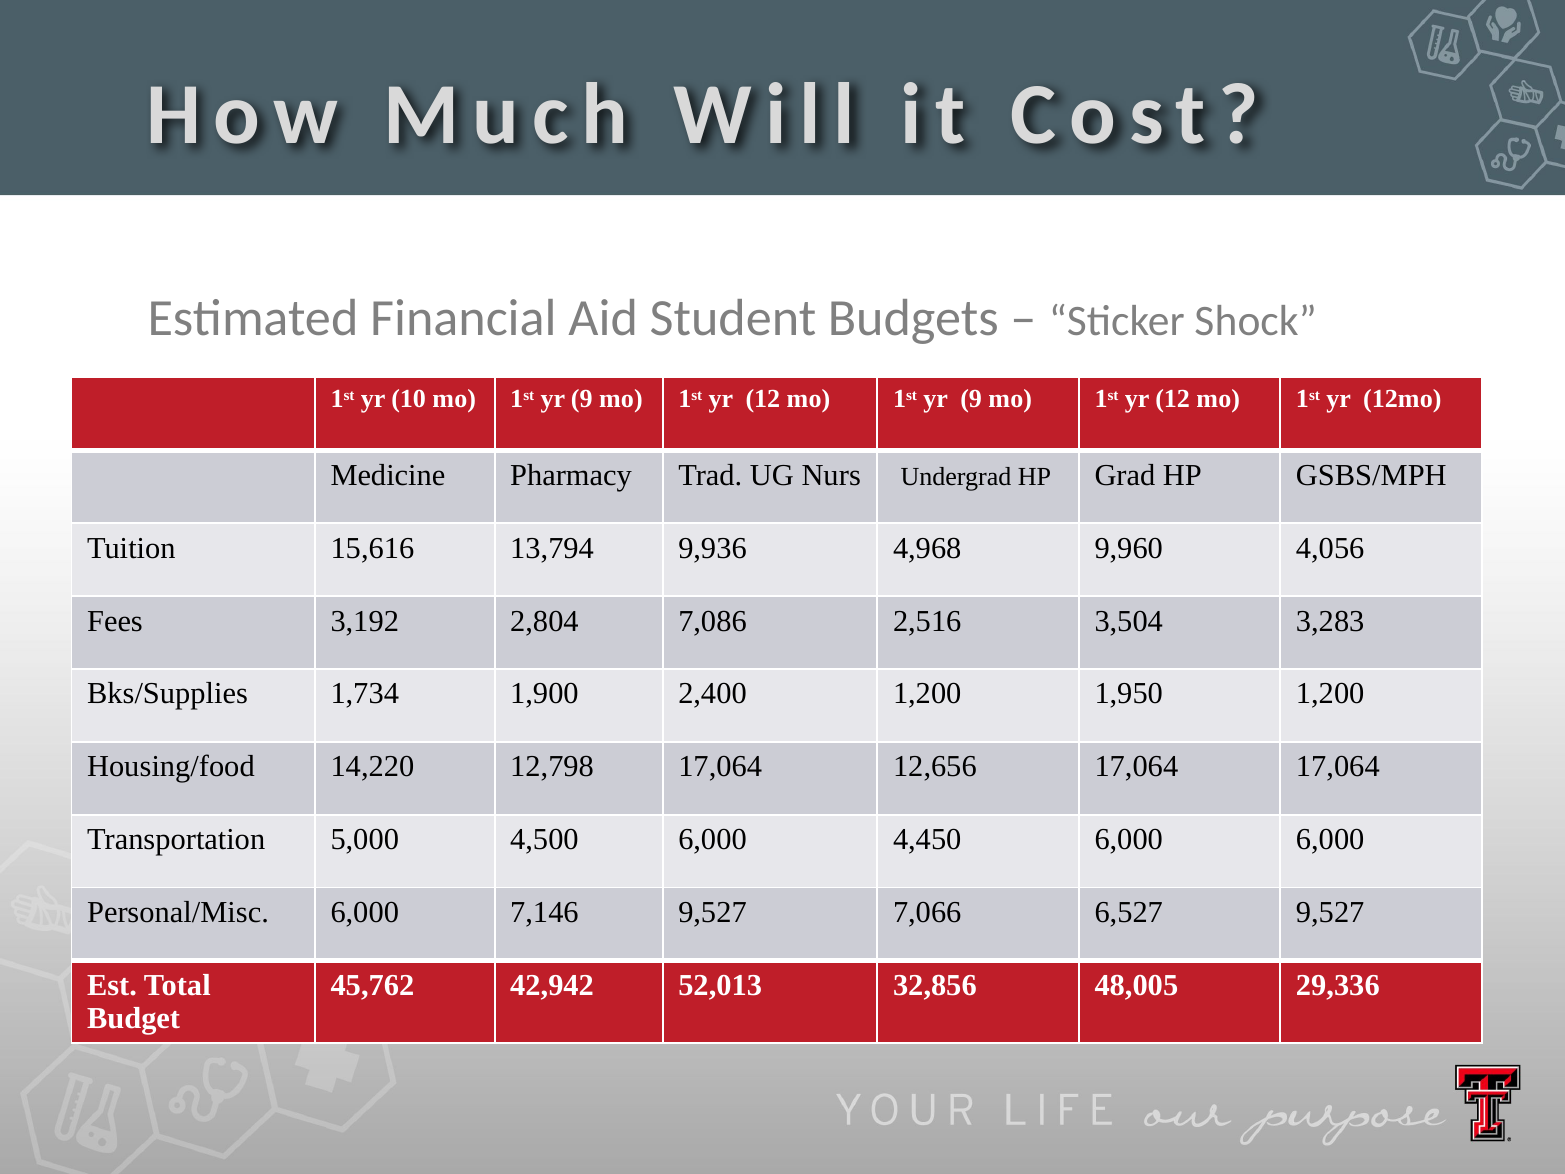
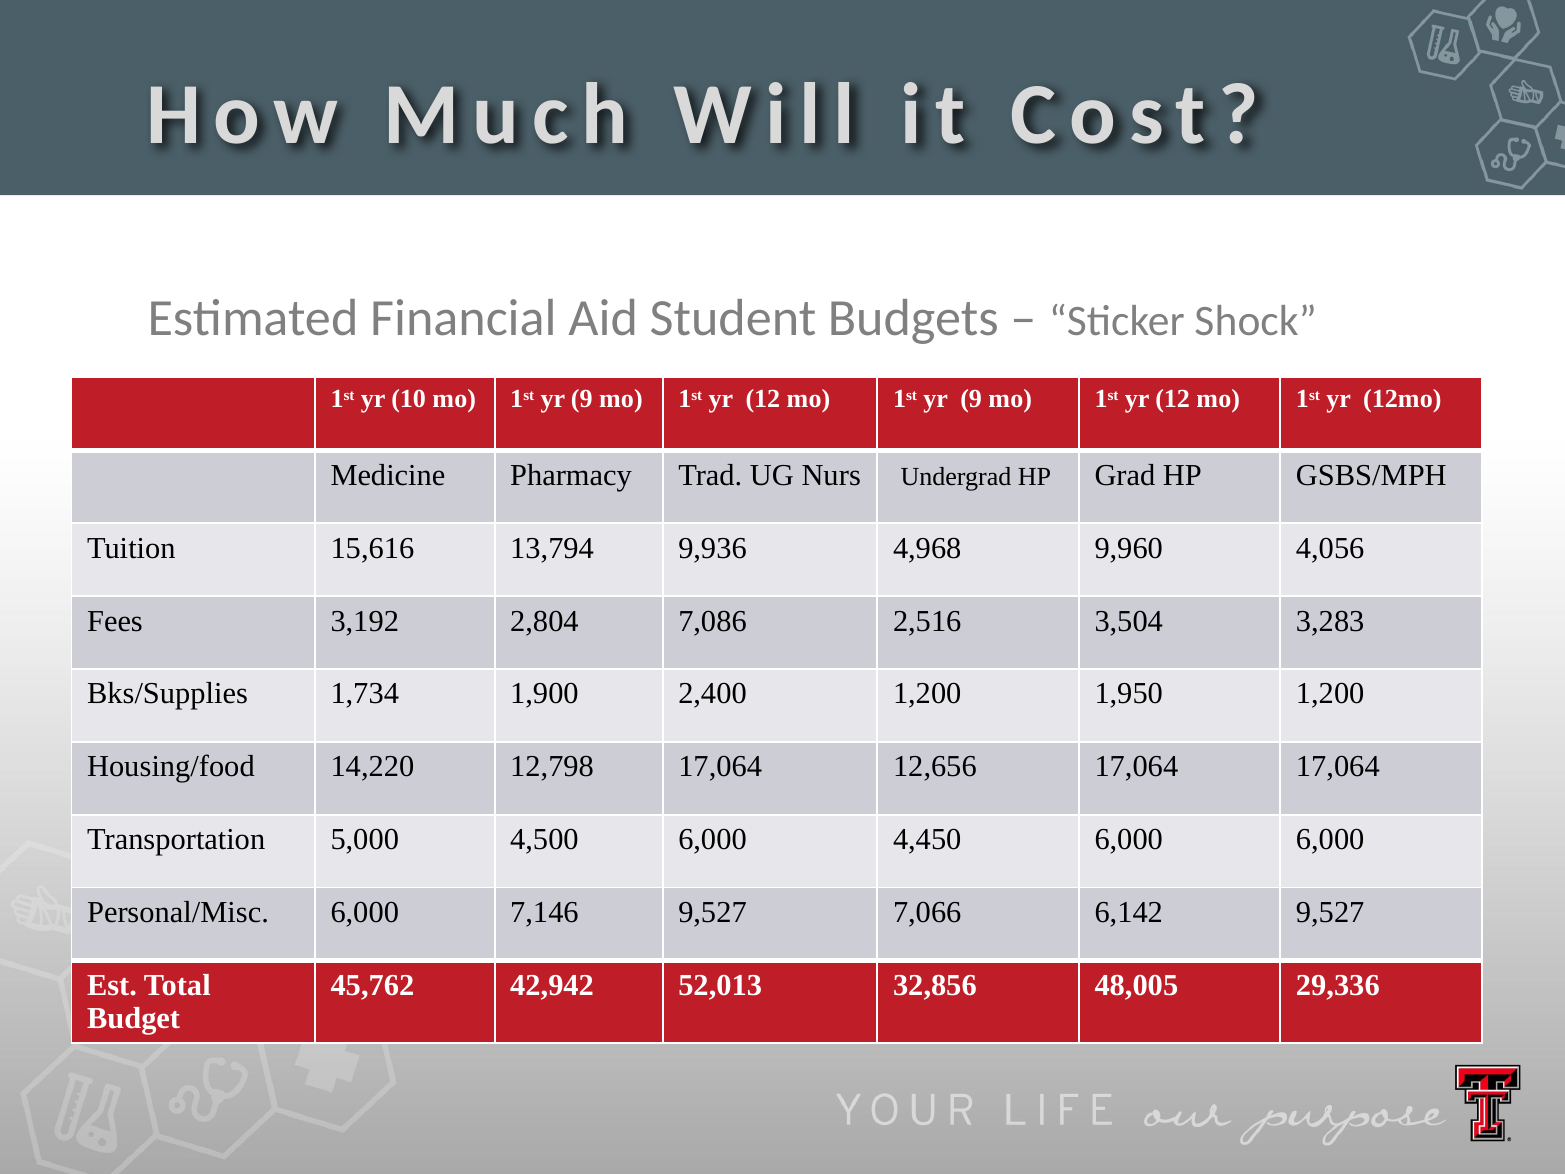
6,527: 6,527 -> 6,142
